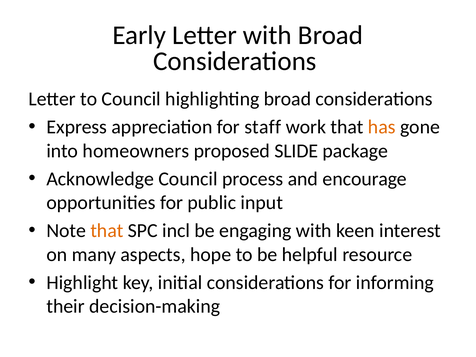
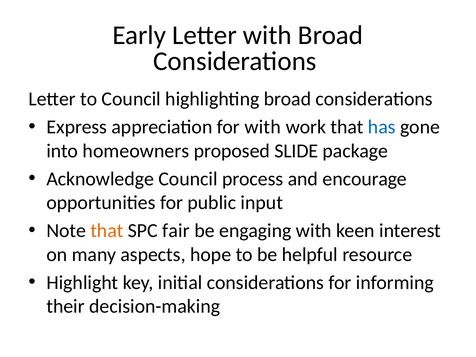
for staff: staff -> with
has colour: orange -> blue
incl: incl -> fair
